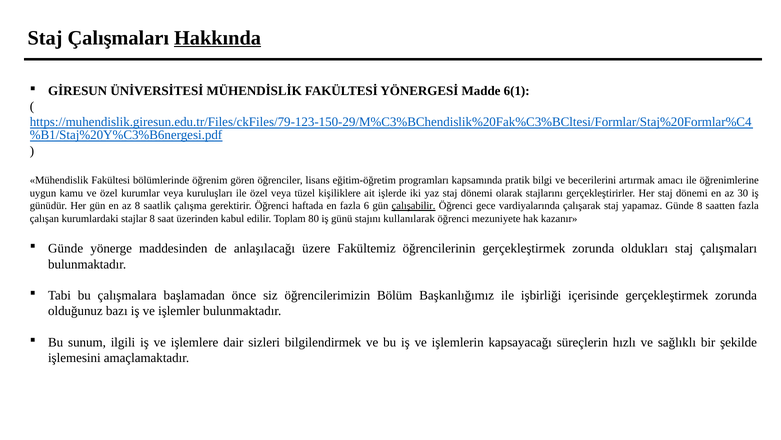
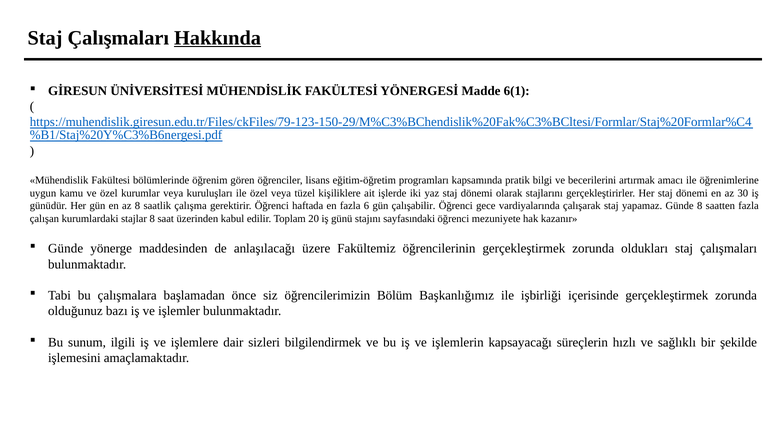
çalışabilir underline: present -> none
80: 80 -> 20
kullanılarak: kullanılarak -> sayfasındaki
